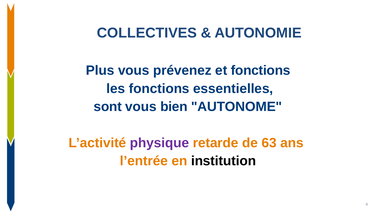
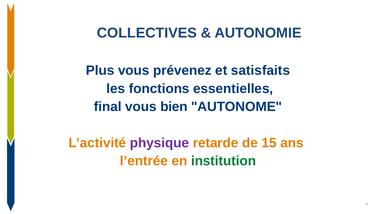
et fonctions: fonctions -> satisfaits
sont: sont -> final
63: 63 -> 15
institution colour: black -> green
